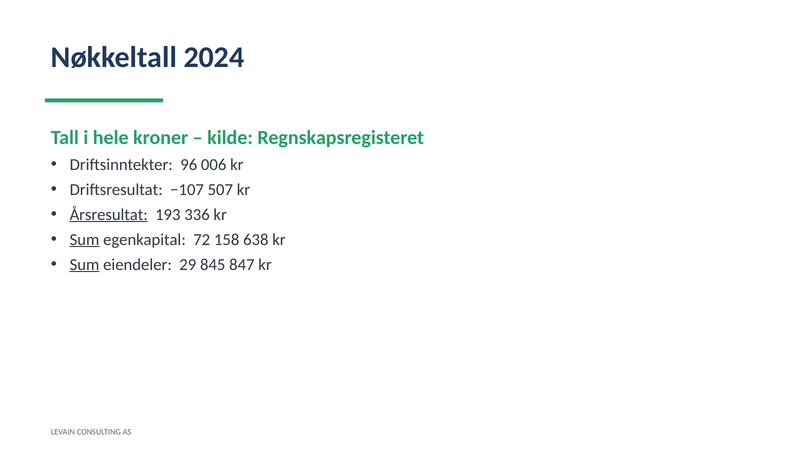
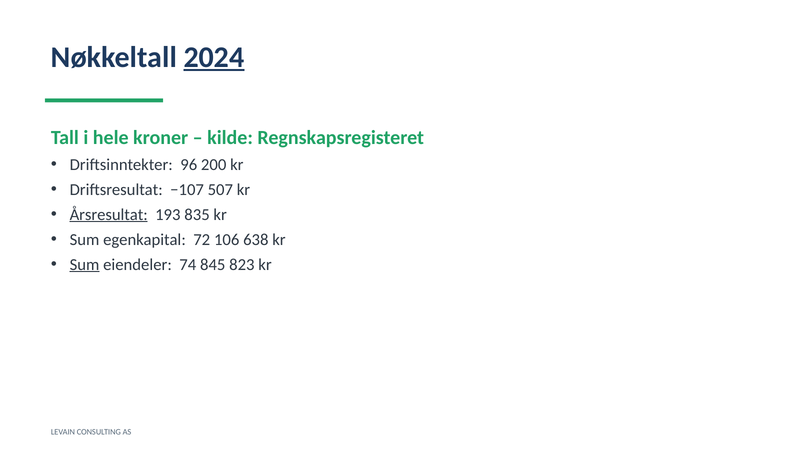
2024 underline: none -> present
006: 006 -> 200
336: 336 -> 835
Sum at (85, 240) underline: present -> none
158: 158 -> 106
29: 29 -> 74
847: 847 -> 823
